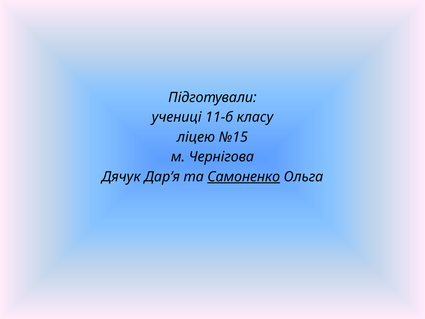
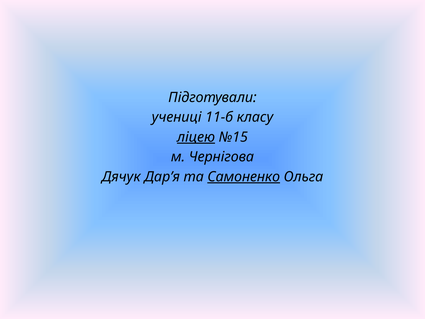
ліцею underline: none -> present
